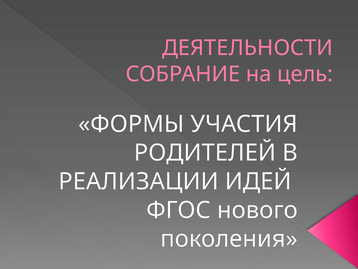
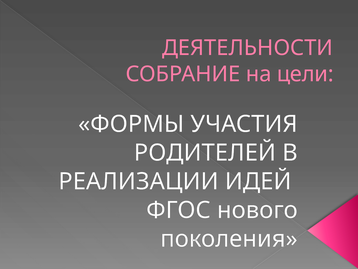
цель: цель -> цели
